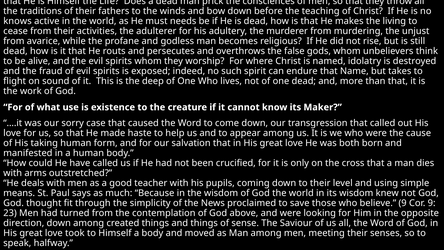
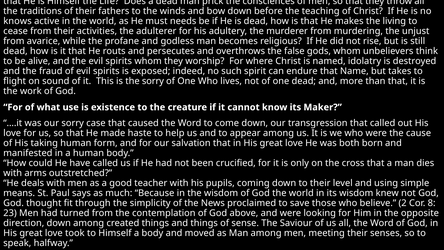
the deep: deep -> sorry
believe 9: 9 -> 2
Cor 9: 9 -> 8
